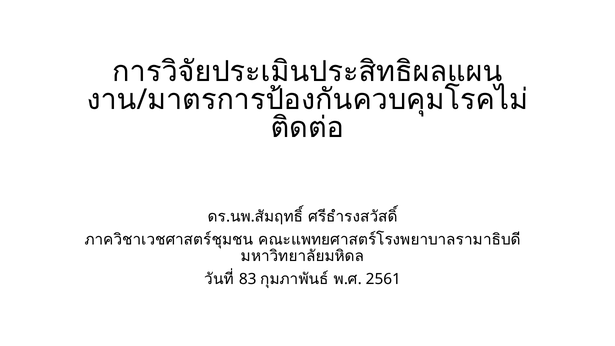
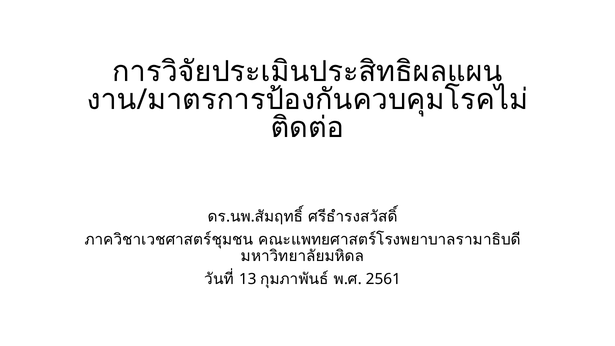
83: 83 -> 13
